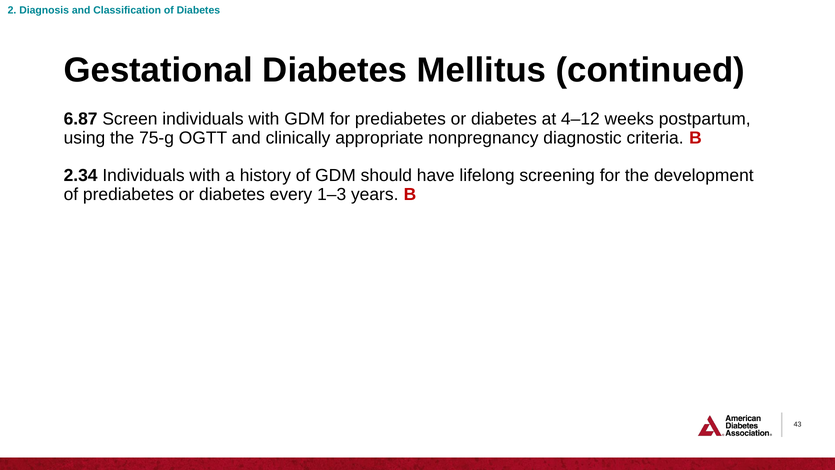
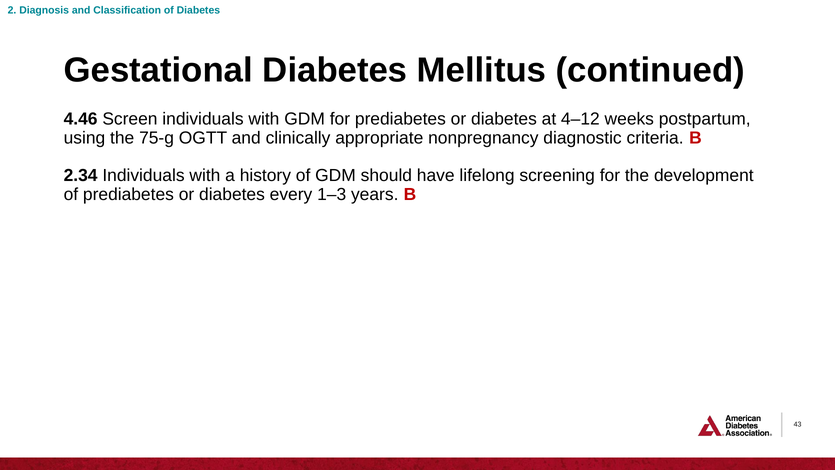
6.87: 6.87 -> 4.46
